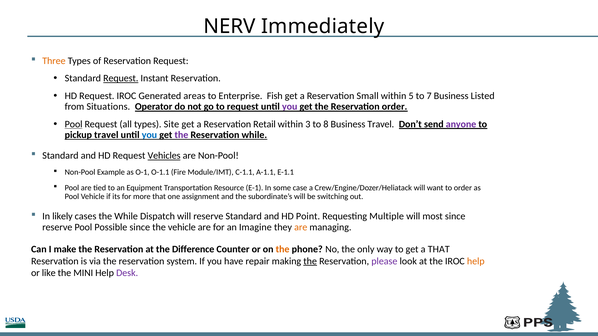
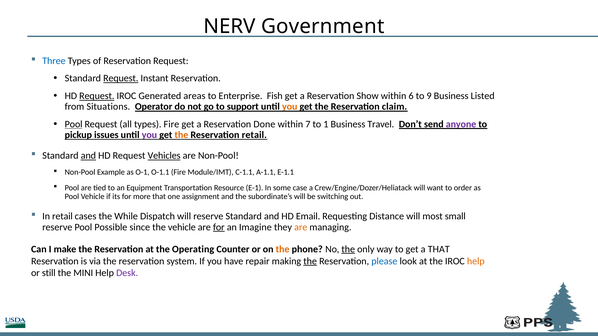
Immediately: Immediately -> Government
Three colour: orange -> blue
Request at (97, 96) underline: none -> present
Small: Small -> Show
5: 5 -> 6
7: 7 -> 9
to request: request -> support
you at (290, 107) colour: purple -> orange
Reservation order: order -> claim
types Site: Site -> Fire
Retail: Retail -> Done
3: 3 -> 7
to 8: 8 -> 1
pickup travel: travel -> issues
you at (149, 135) colour: blue -> purple
the at (181, 135) colour: purple -> orange
Reservation while: while -> retail
and at (88, 156) underline: none -> present
In likely: likely -> retail
Point: Point -> Email
Multiple: Multiple -> Distance
most since: since -> small
for at (219, 227) underline: none -> present
Difference: Difference -> Operating
the at (348, 249) underline: none -> present
please colour: purple -> blue
like: like -> still
